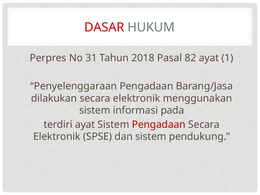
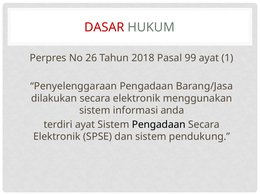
31: 31 -> 26
82: 82 -> 99
pada: pada -> anda
Pengadaan at (159, 125) colour: red -> black
